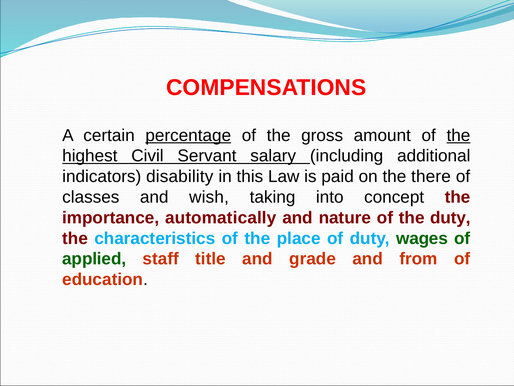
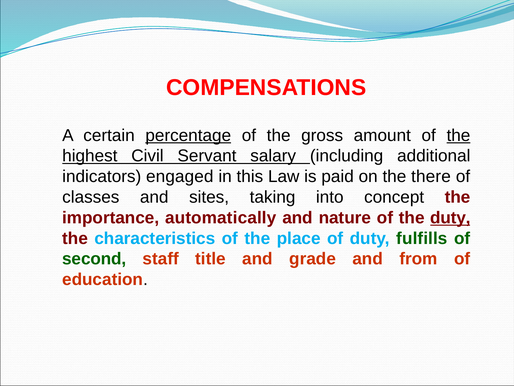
disability: disability -> engaged
wish: wish -> sites
duty at (450, 217) underline: none -> present
wages: wages -> fulfills
applied: applied -> second
